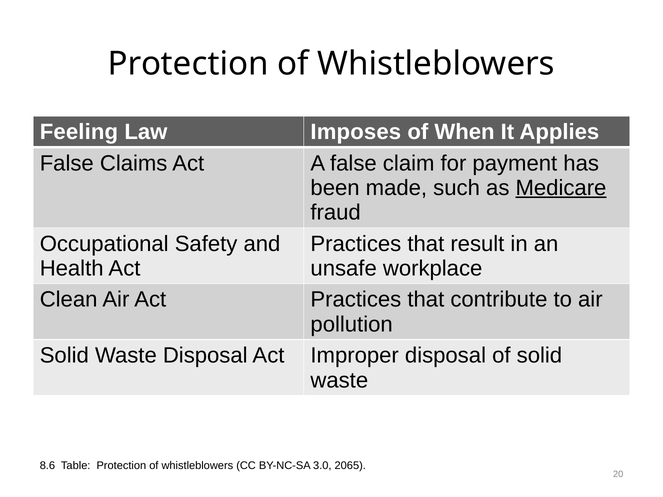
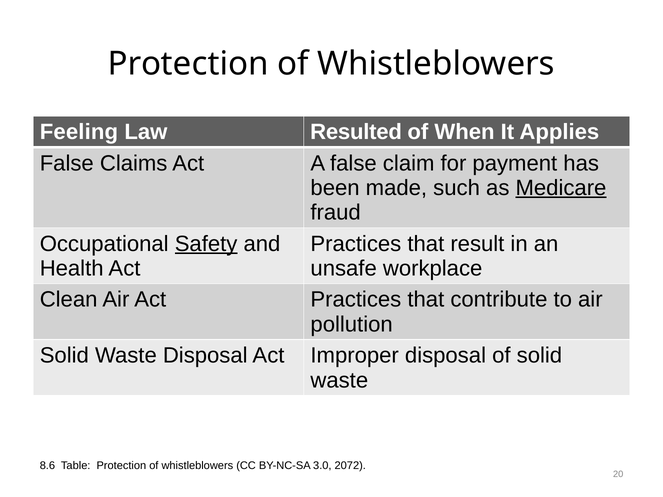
Imposes: Imposes -> Resulted
Safety underline: none -> present
2065: 2065 -> 2072
